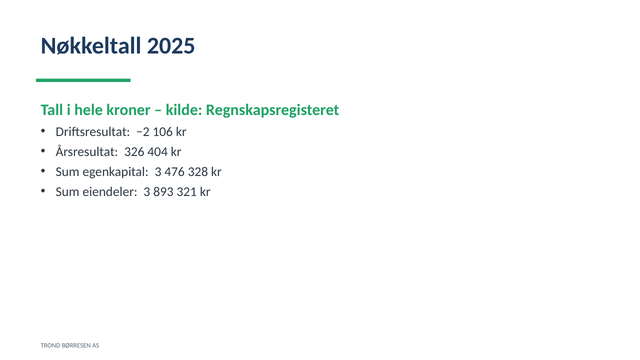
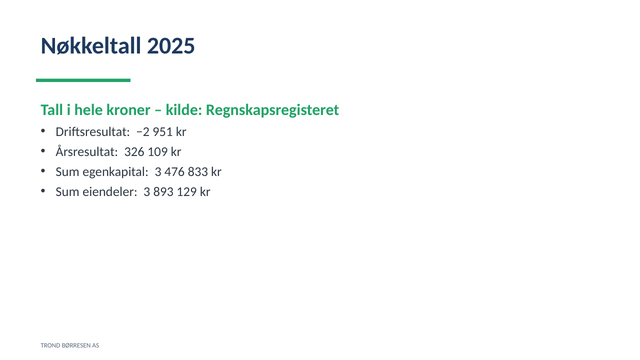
106: 106 -> 951
404: 404 -> 109
328: 328 -> 833
321: 321 -> 129
